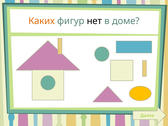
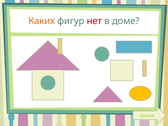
нет colour: black -> red
